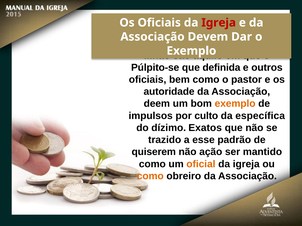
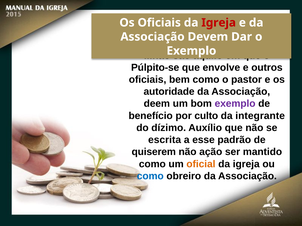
definida: definida -> envolve
exemplo at (235, 104) colour: orange -> purple
impulsos: impulsos -> benefício
específica: específica -> integrante
Exatos: Exatos -> Auxílio
trazido: trazido -> escrita
como at (150, 176) colour: orange -> blue
